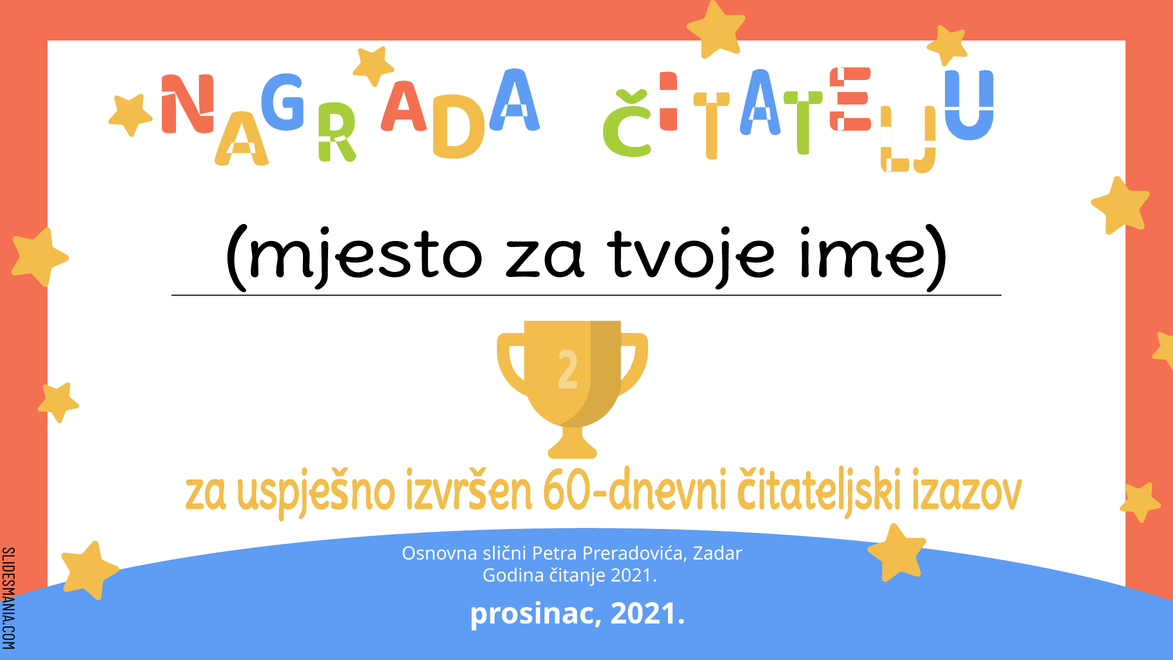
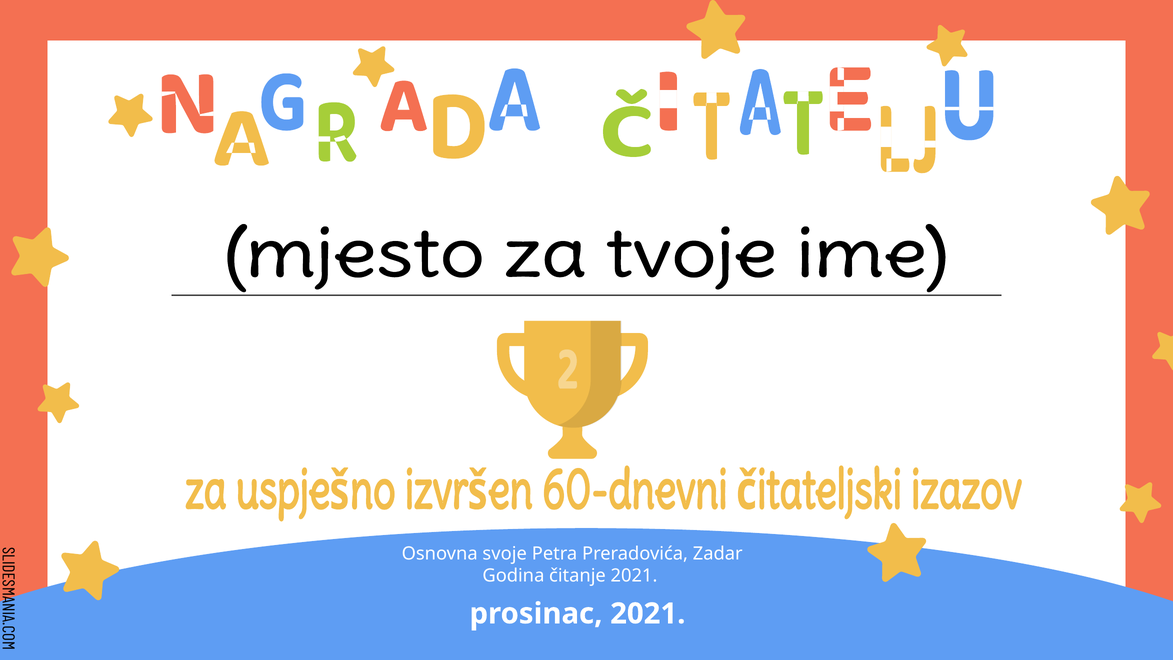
slični: slični -> svoje
